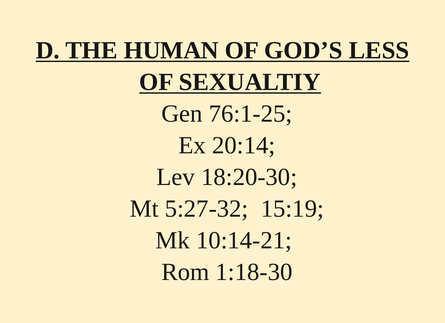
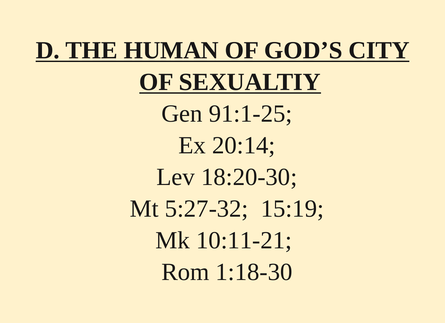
LESS: LESS -> CITY
76:1-25: 76:1-25 -> 91:1-25
10:14-21: 10:14-21 -> 10:11-21
